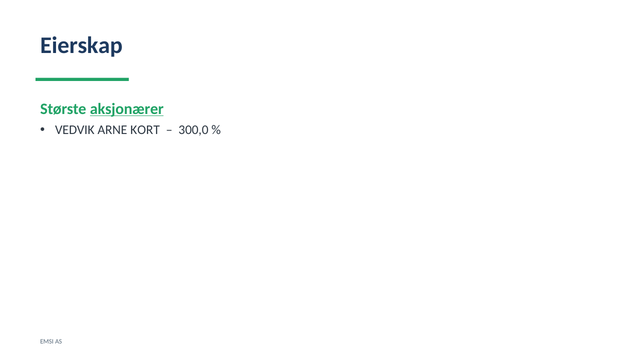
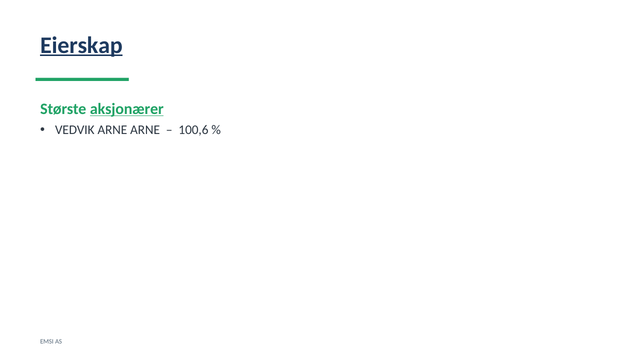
Eierskap underline: none -> present
ARNE KORT: KORT -> ARNE
300,0: 300,0 -> 100,6
